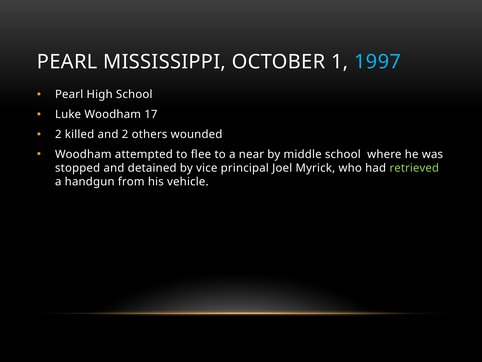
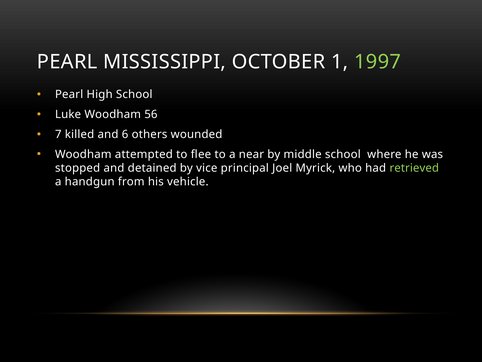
1997 colour: light blue -> light green
17: 17 -> 56
2 at (58, 134): 2 -> 7
and 2: 2 -> 6
